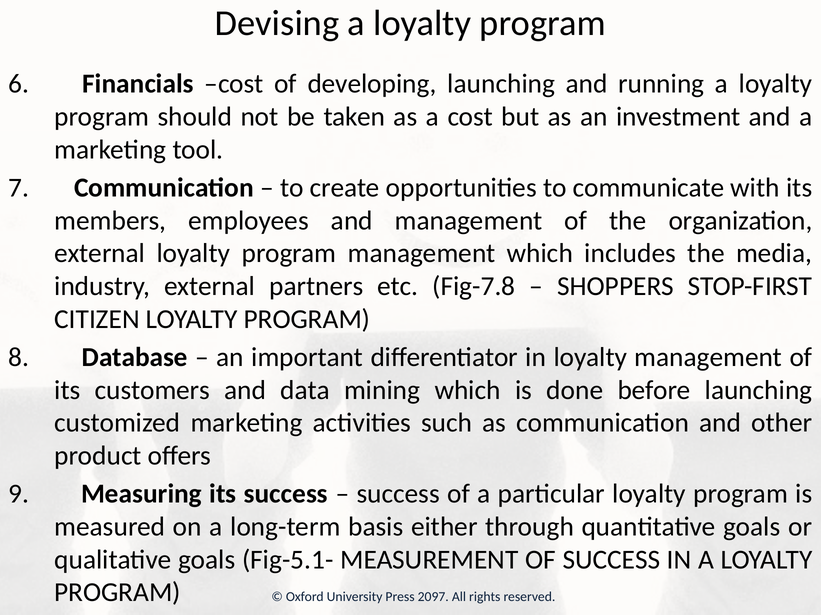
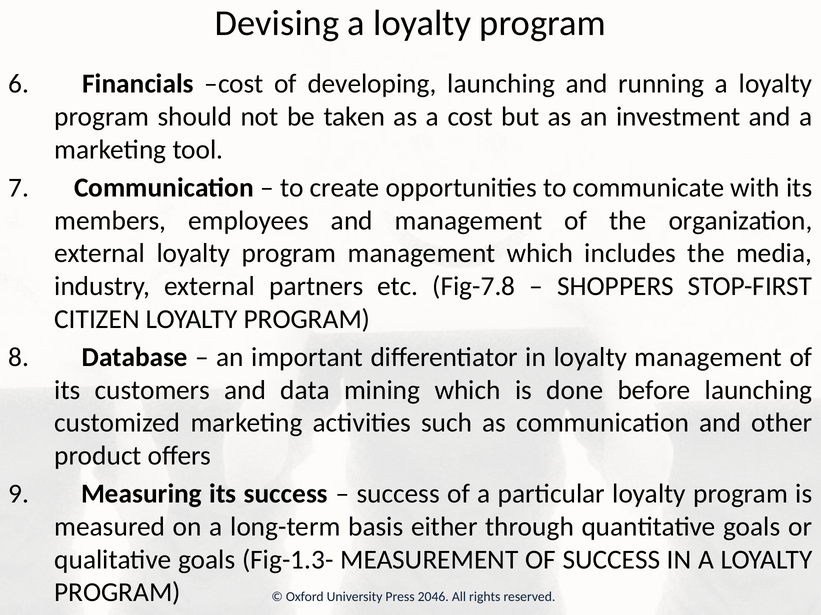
Fig-5.1-: Fig-5.1- -> Fig-1.3-
2097: 2097 -> 2046
